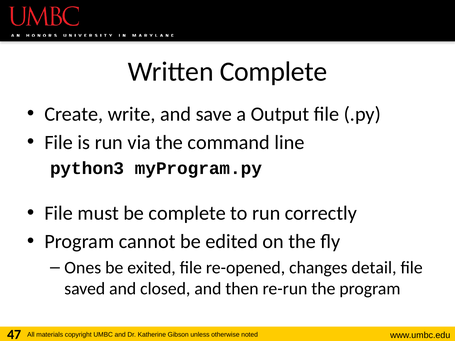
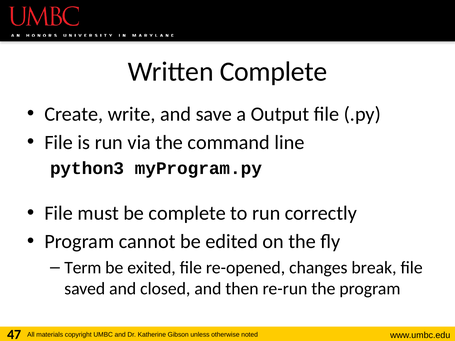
Ones: Ones -> Term
detail: detail -> break
